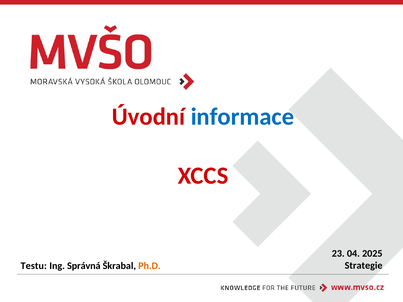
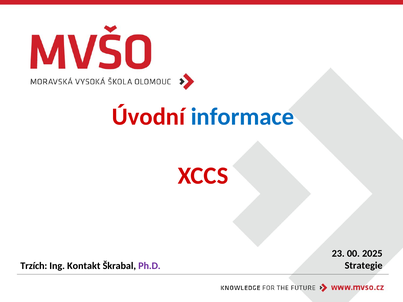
04: 04 -> 00
Testu: Testu -> Trzích
Správná: Správná -> Kontakt
Ph.D colour: orange -> purple
